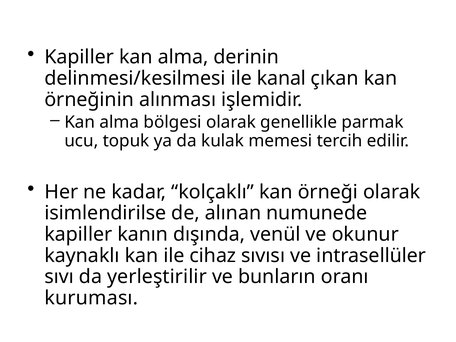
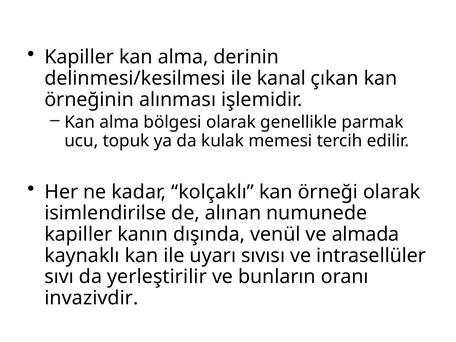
okunur: okunur -> almada
cihaz: cihaz -> uyarı
kuruması: kuruması -> invazivdir
